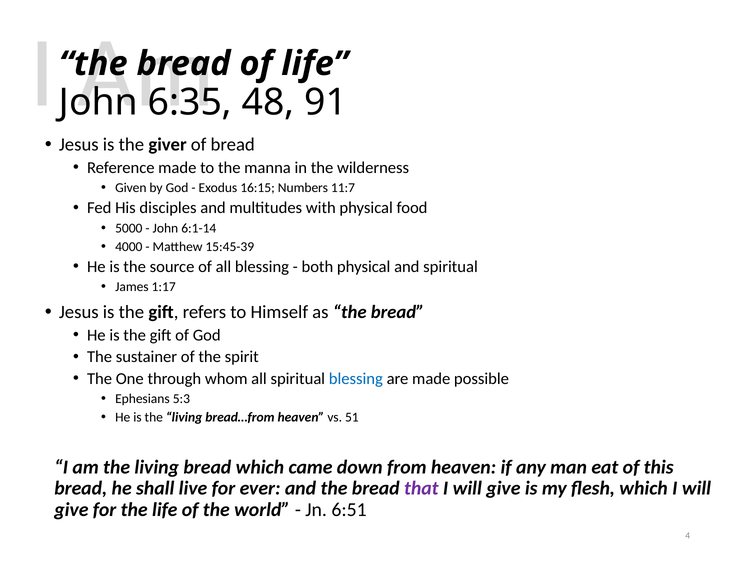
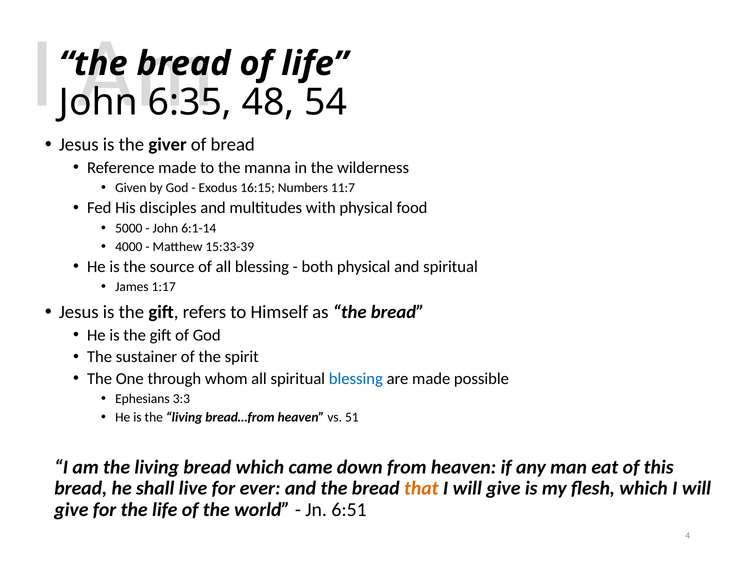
91: 91 -> 54
15:45-39: 15:45-39 -> 15:33-39
5:3: 5:3 -> 3:3
that colour: purple -> orange
